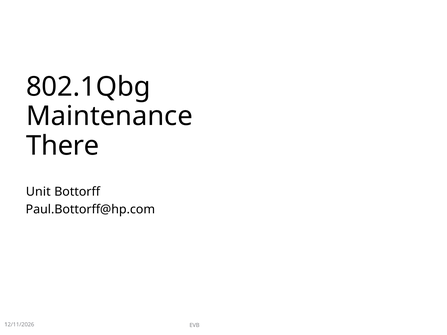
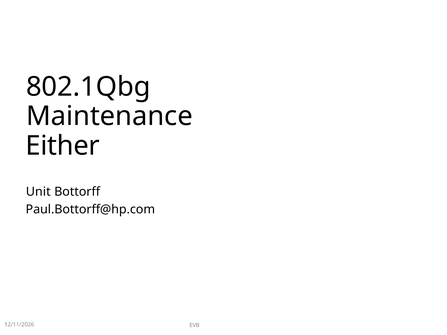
There: There -> Either
